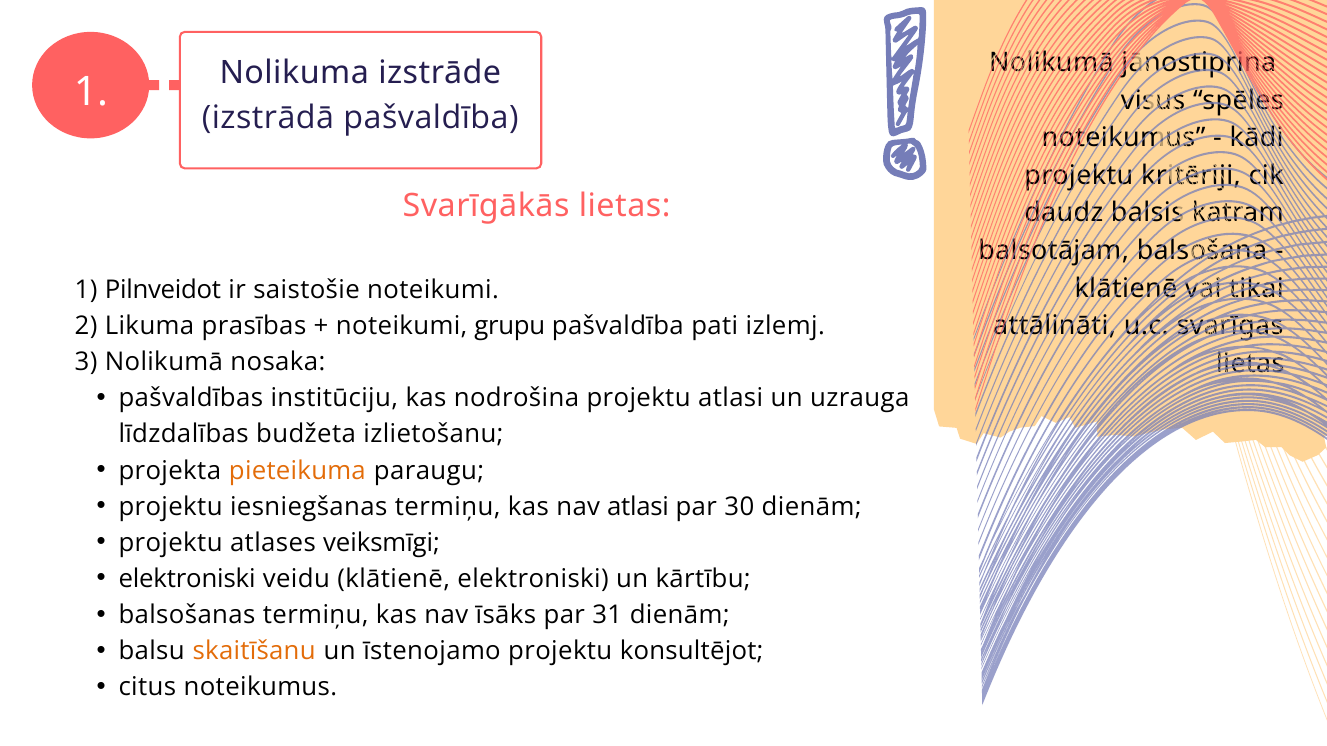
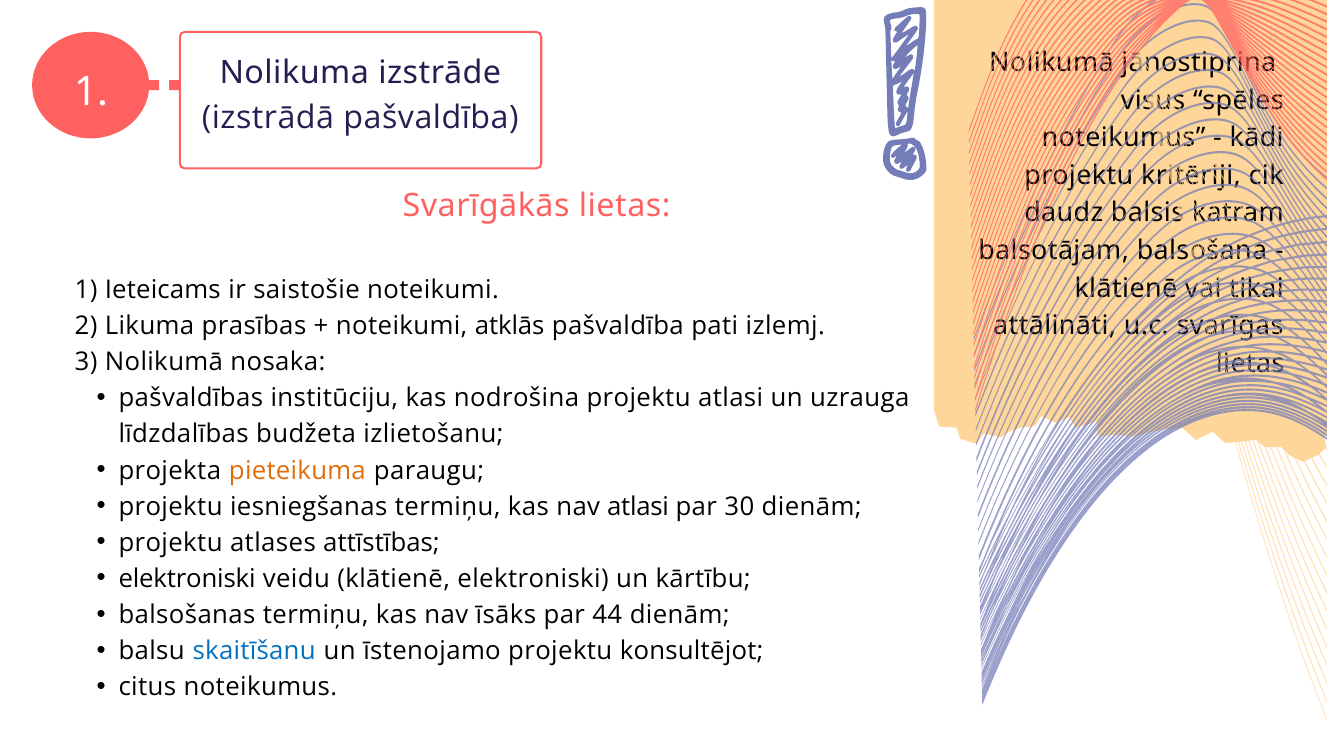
Pilnveidot: Pilnveidot -> Ieteicams
grupu: grupu -> atklās
veiksmīgi: veiksmīgi -> attīstības
31: 31 -> 44
skaitīšanu colour: orange -> blue
